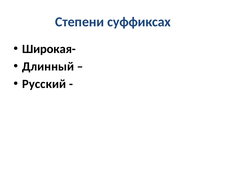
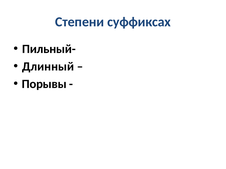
Широкая-: Широкая- -> Пильный-
Русский: Русский -> Порывы
